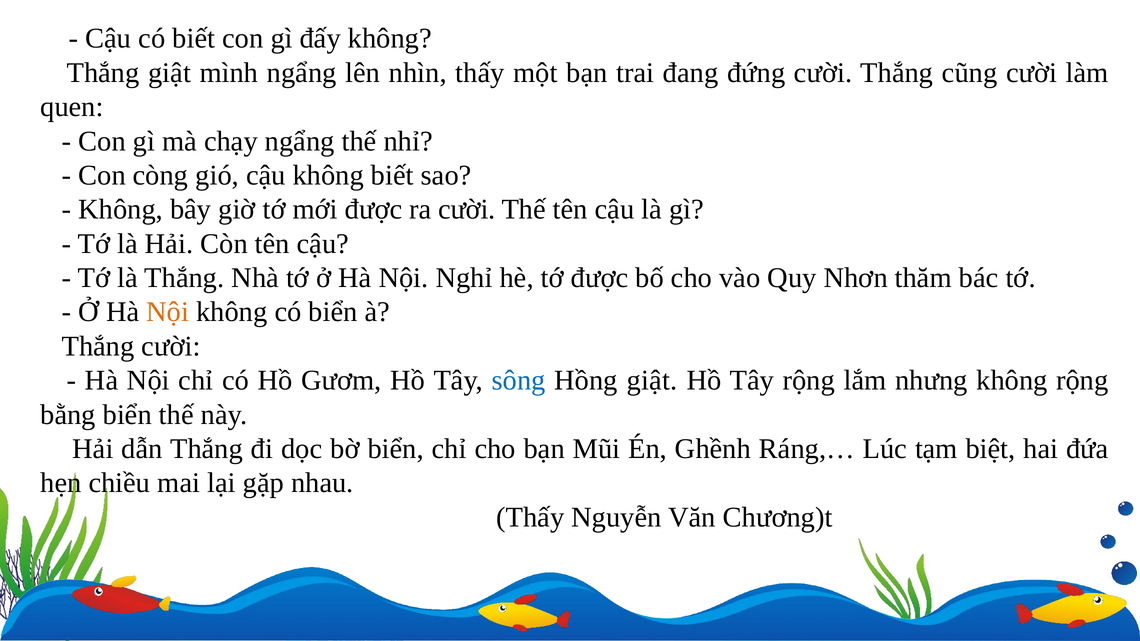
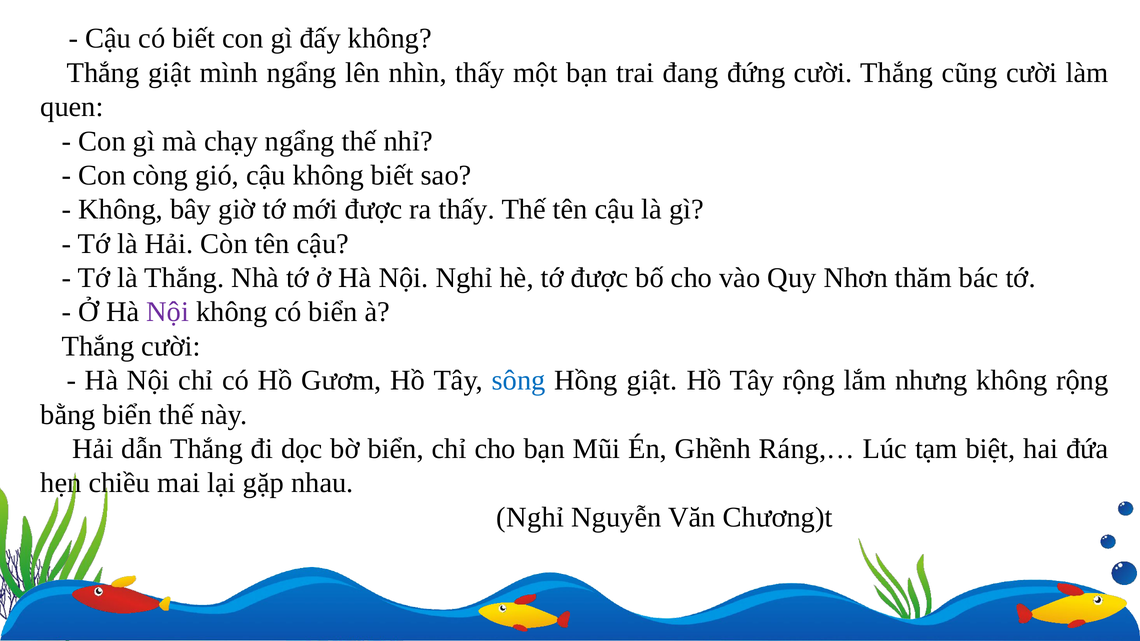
ra cười: cười -> thấy
Nội at (168, 312) colour: orange -> purple
Thấy at (530, 517): Thấy -> Nghỉ
